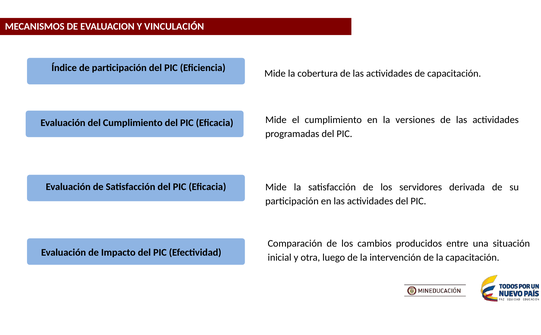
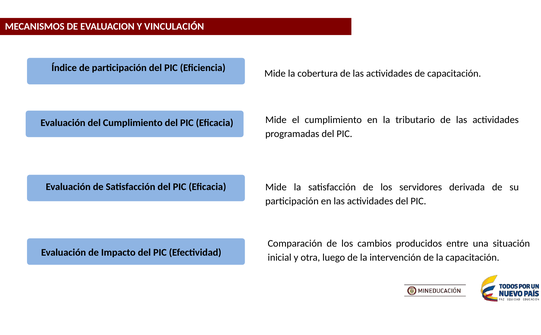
versiones: versiones -> tributario
